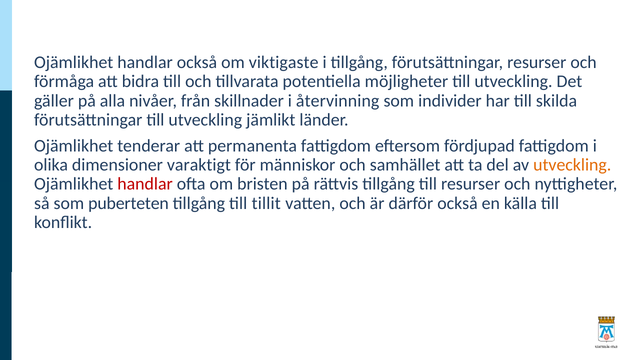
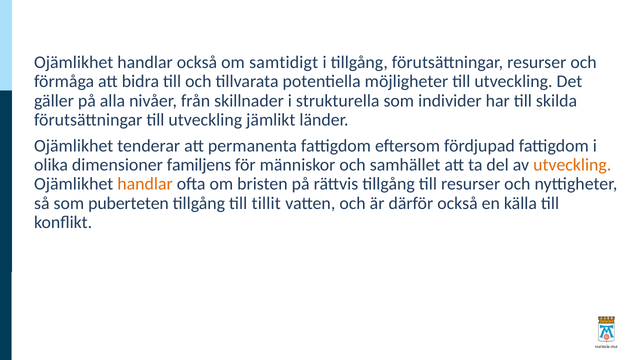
viktigaste: viktigaste -> samtidigt
återvinning: återvinning -> strukturella
varaktigt: varaktigt -> familjens
handlar at (145, 184) colour: red -> orange
